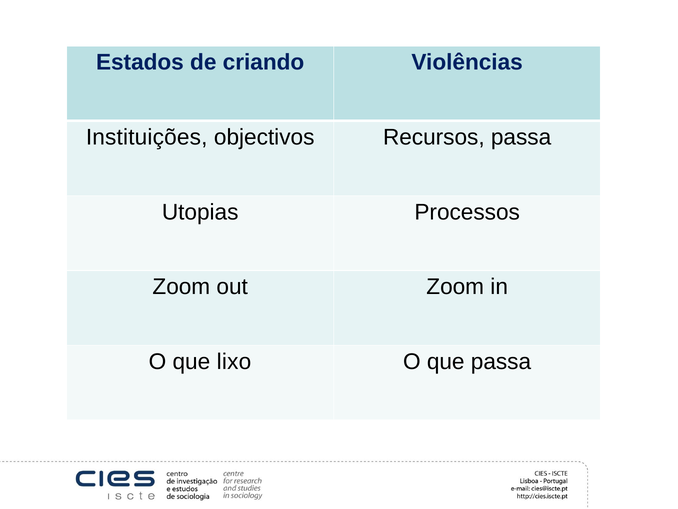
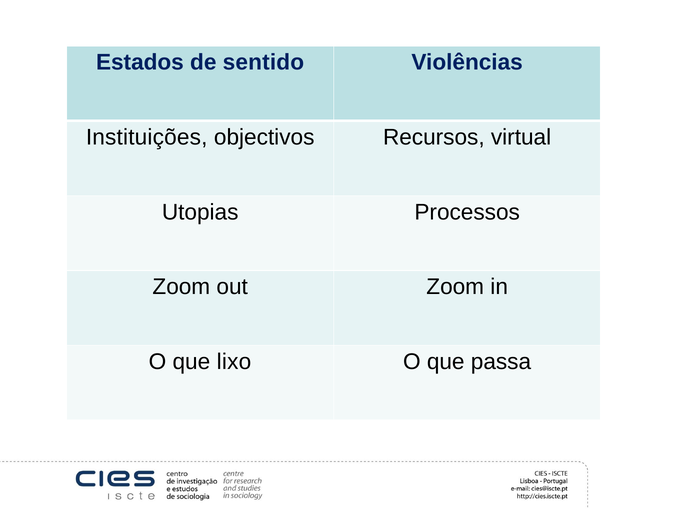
criando: criando -> sentido
Recursos passa: passa -> virtual
